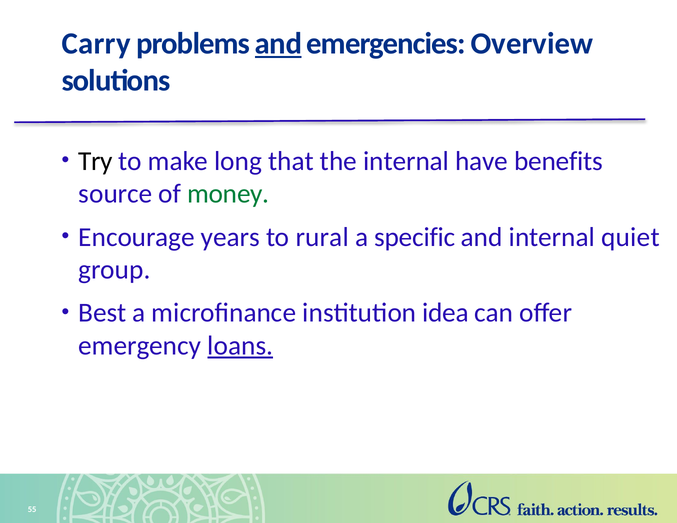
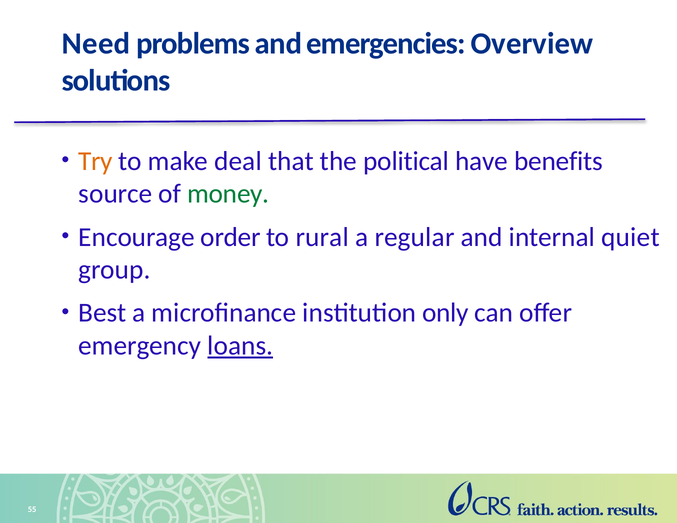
Carry: Carry -> Need
and at (278, 44) underline: present -> none
Try colour: black -> orange
long: long -> deal
the internal: internal -> political
years: years -> order
specific: specific -> regular
idea: idea -> only
